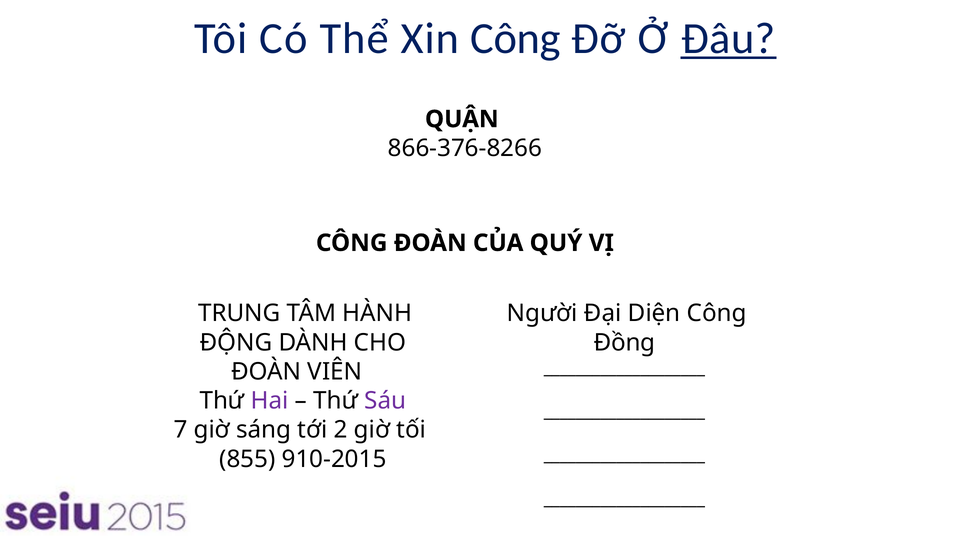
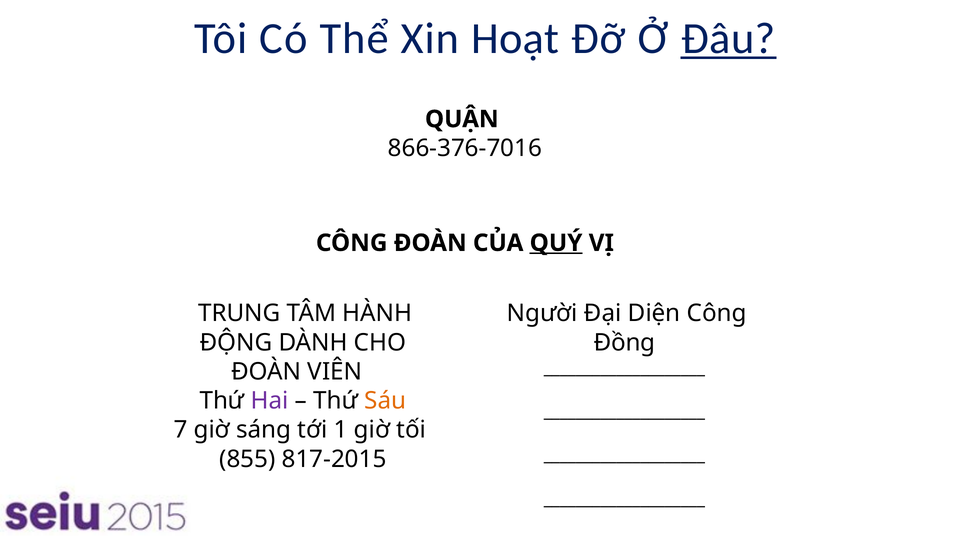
Xin Công: Công -> Hoạt
866-376-8266: 866-376-8266 -> 866-376-7016
QUÝ underline: none -> present
Sáu colour: purple -> orange
2: 2 -> 1
910-2015: 910-2015 -> 817-2015
